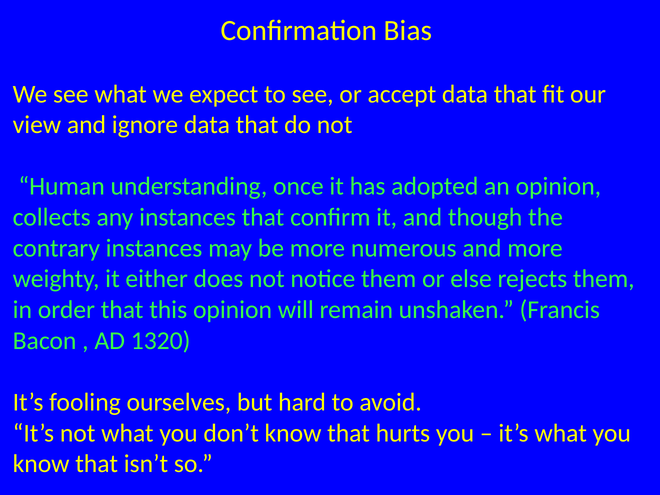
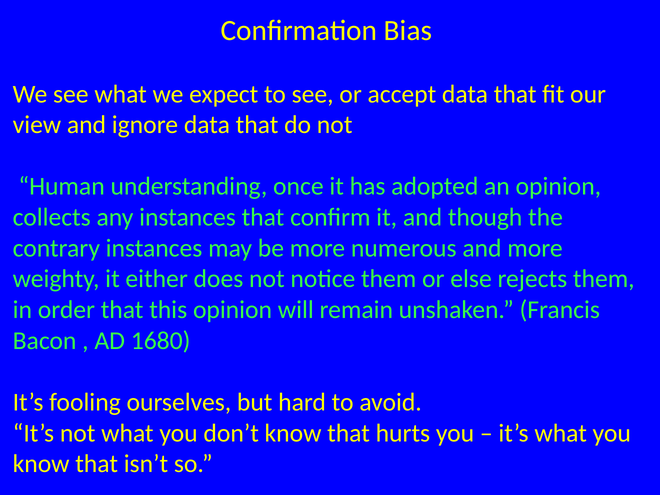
1320: 1320 -> 1680
